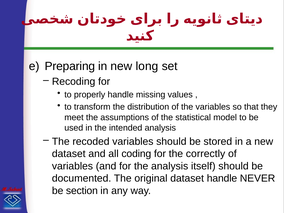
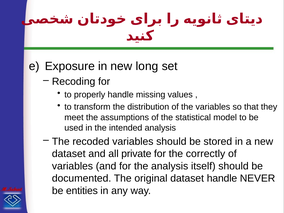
Preparing: Preparing -> Exposure
coding: coding -> private
section: section -> entities
